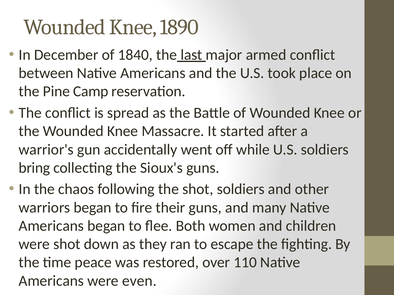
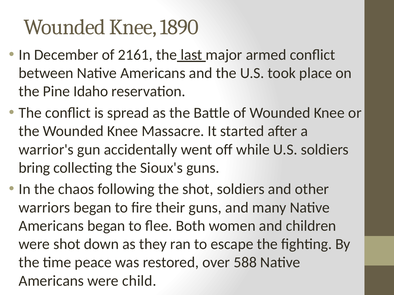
1840: 1840 -> 2161
Camp: Camp -> Idaho
110: 110 -> 588
even: even -> child
